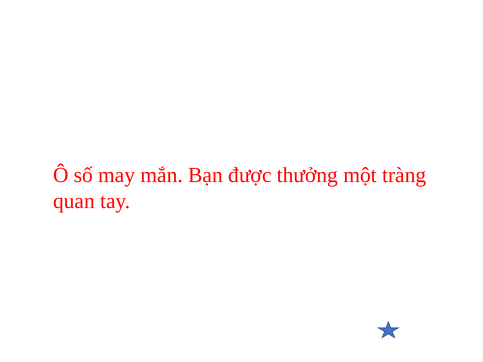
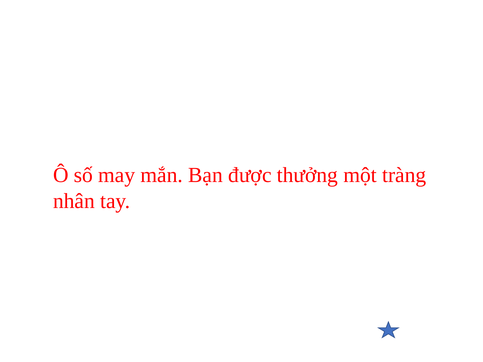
quan: quan -> nhân
